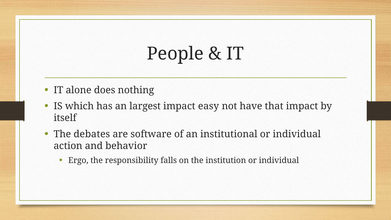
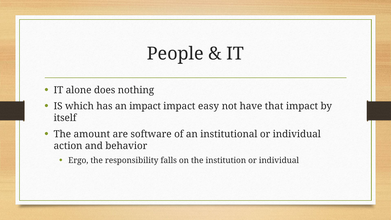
an largest: largest -> impact
debates: debates -> amount
